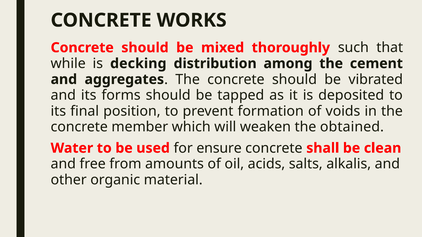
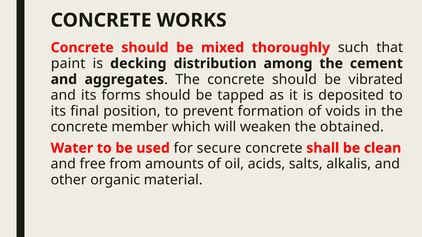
while: while -> paint
ensure: ensure -> secure
